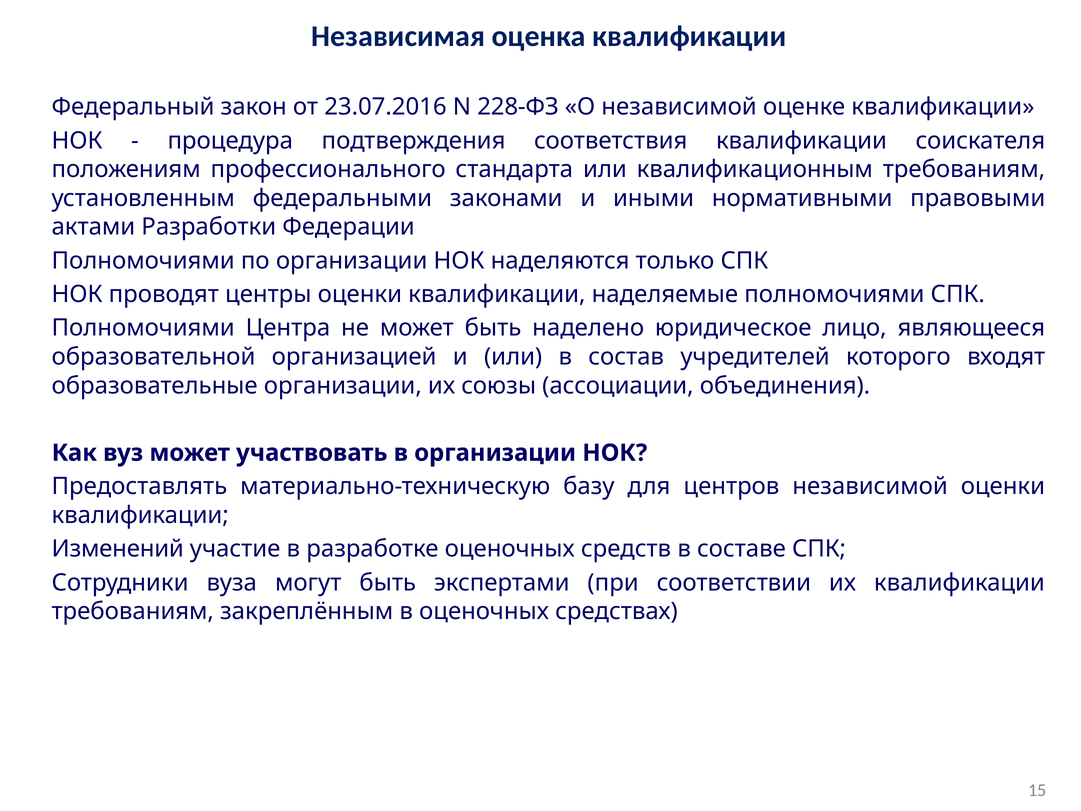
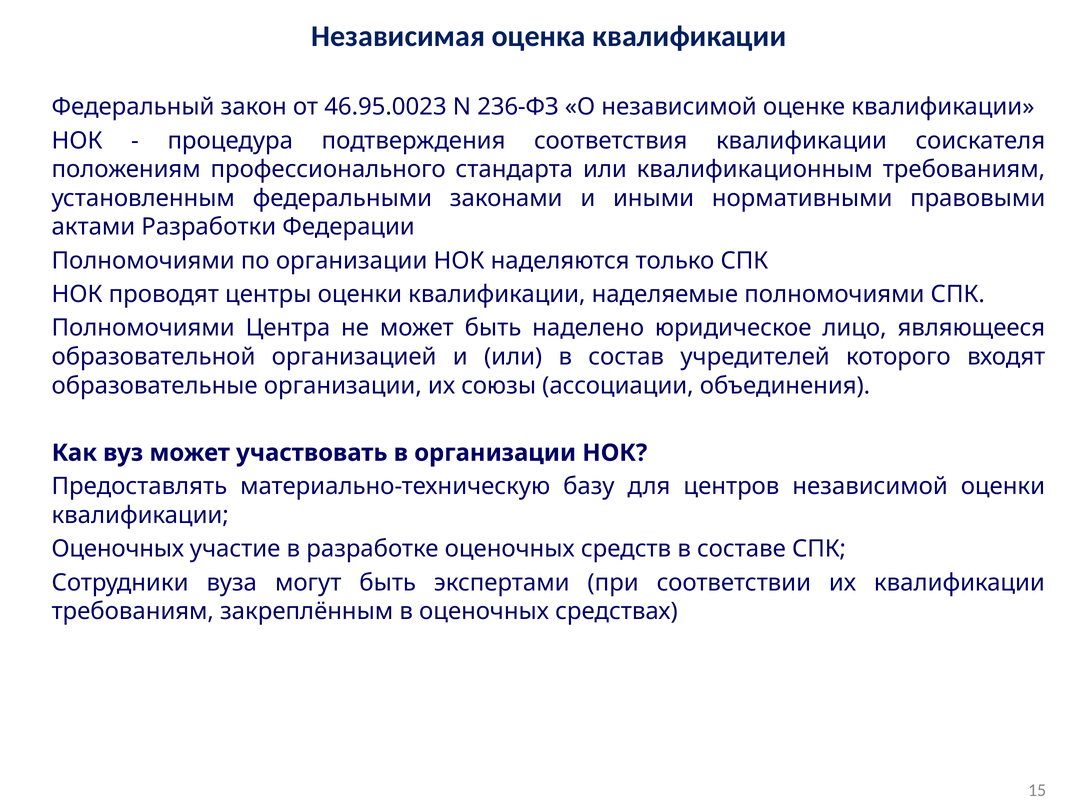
23.07.2016: 23.07.2016 -> 46.95.0023
228-ФЗ: 228-ФЗ -> 236-ФЗ
Изменений at (118, 549): Изменений -> Оценочных
